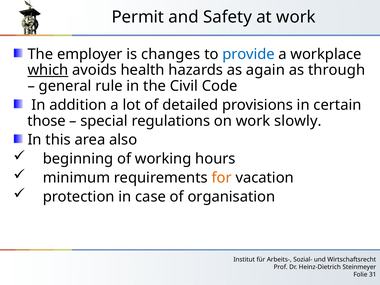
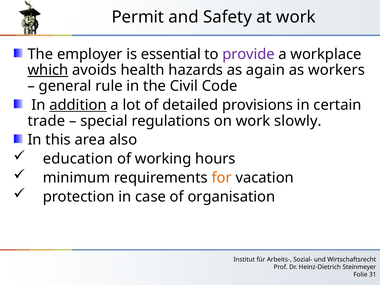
changes: changes -> essential
provide colour: blue -> purple
through: through -> workers
addition underline: none -> present
those: those -> trade
beginning: beginning -> education
